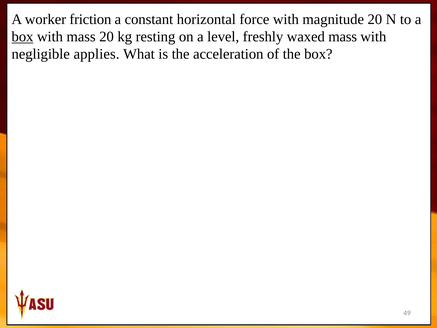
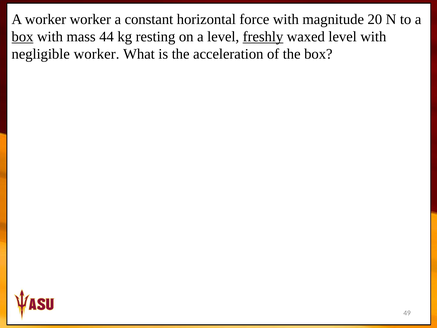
worker friction: friction -> worker
mass 20: 20 -> 44
freshly underline: none -> present
waxed mass: mass -> level
negligible applies: applies -> worker
